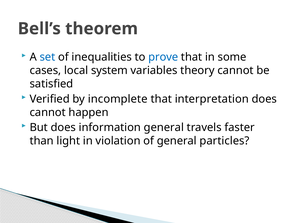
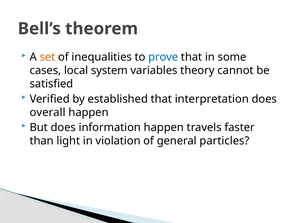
set colour: blue -> orange
incomplete: incomplete -> established
cannot at (48, 112): cannot -> overall
information general: general -> happen
